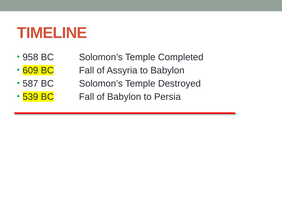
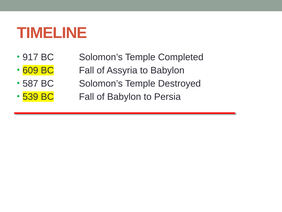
958: 958 -> 917
